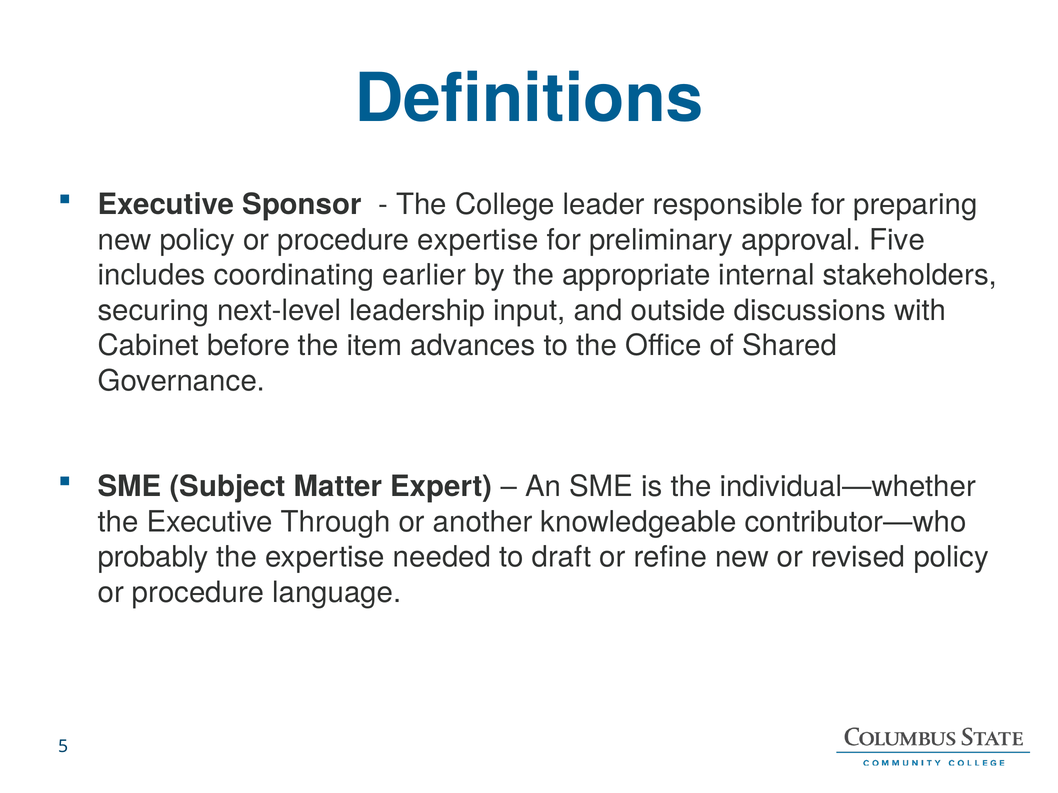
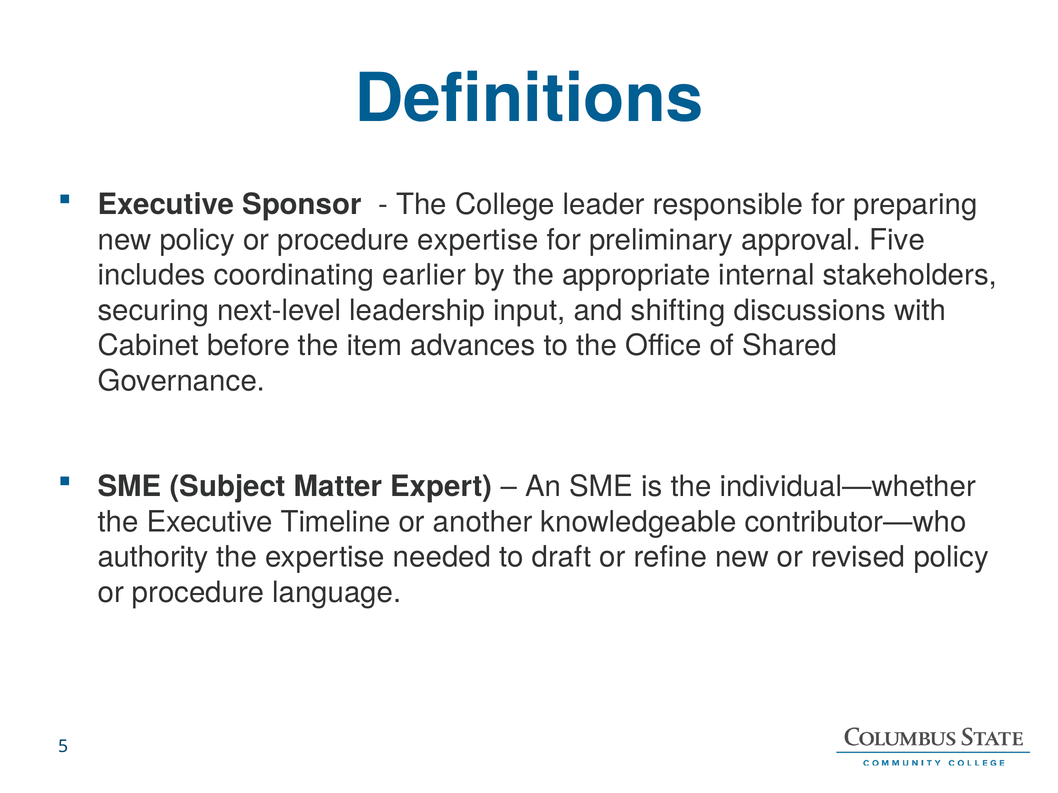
outside: outside -> shifting
Through: Through -> Timeline
probably: probably -> authority
